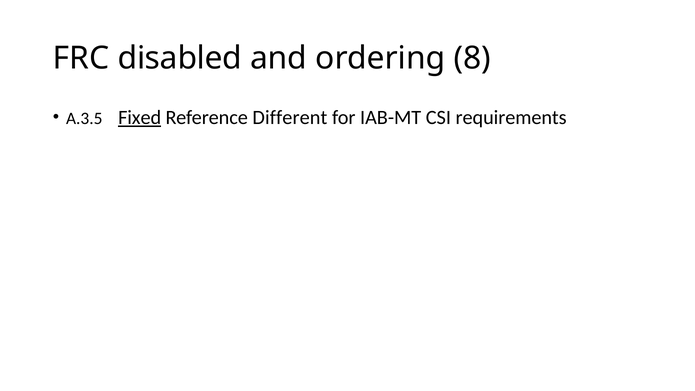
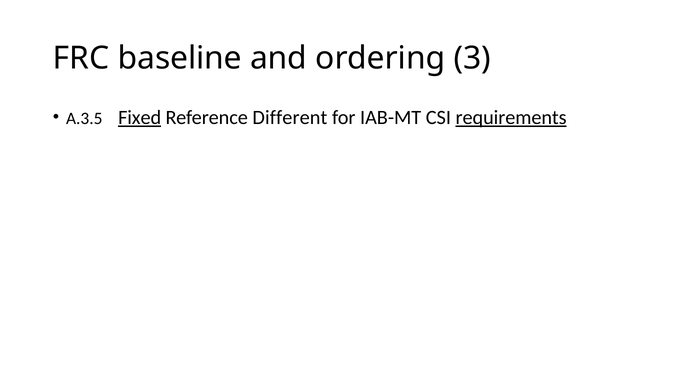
disabled: disabled -> baseline
8: 8 -> 3
requirements underline: none -> present
